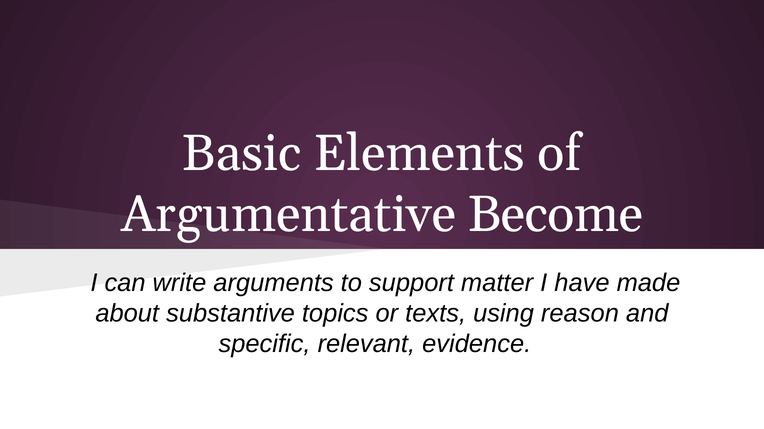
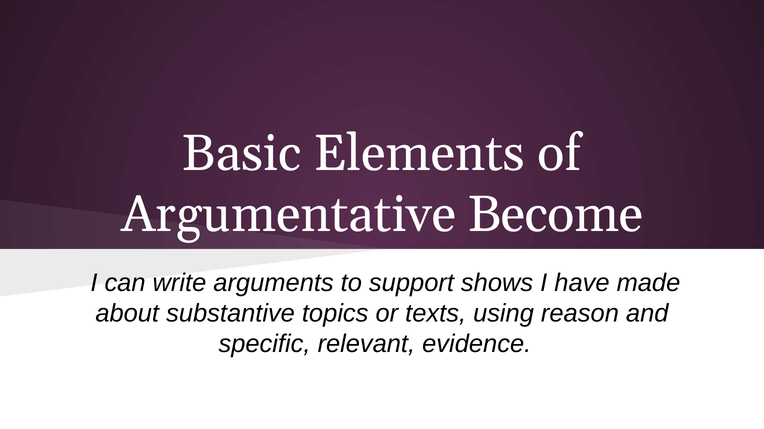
matter: matter -> shows
